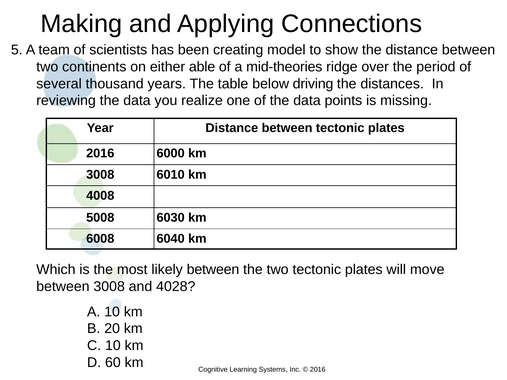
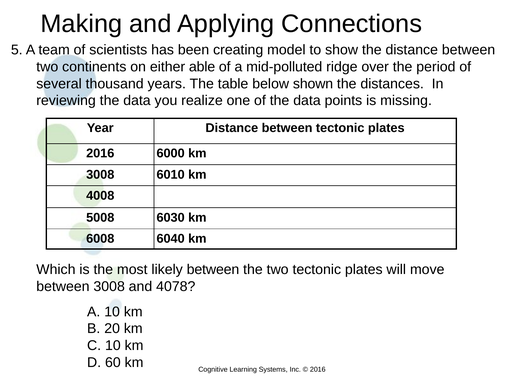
mid-theories: mid-theories -> mid-polluted
driving: driving -> shown
4028: 4028 -> 4078
